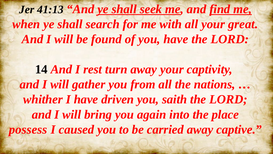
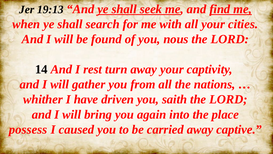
41:13: 41:13 -> 19:13
great: great -> cities
you have: have -> nous
